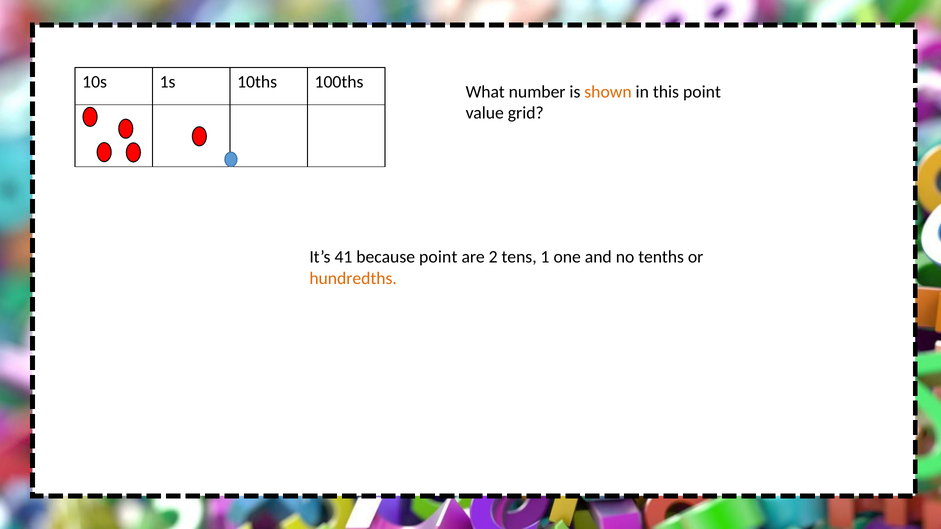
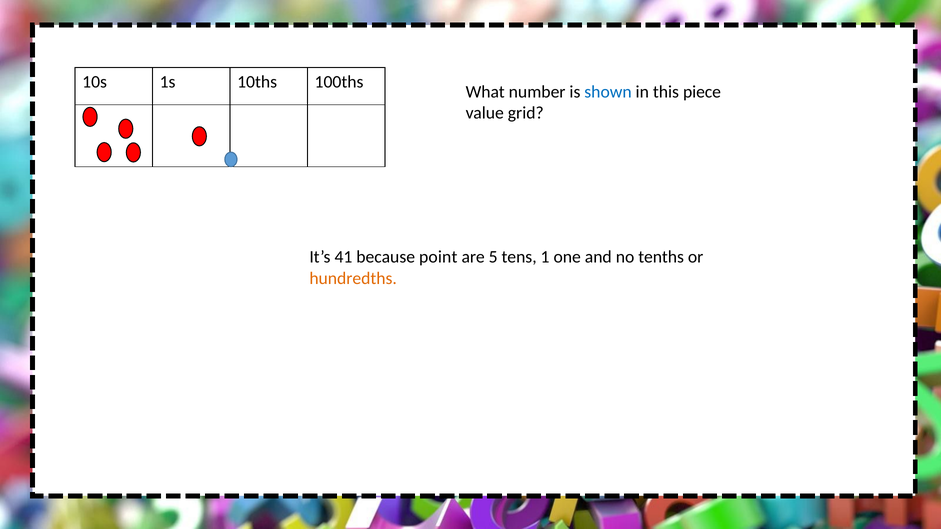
shown colour: orange -> blue
this point: point -> piece
2: 2 -> 5
